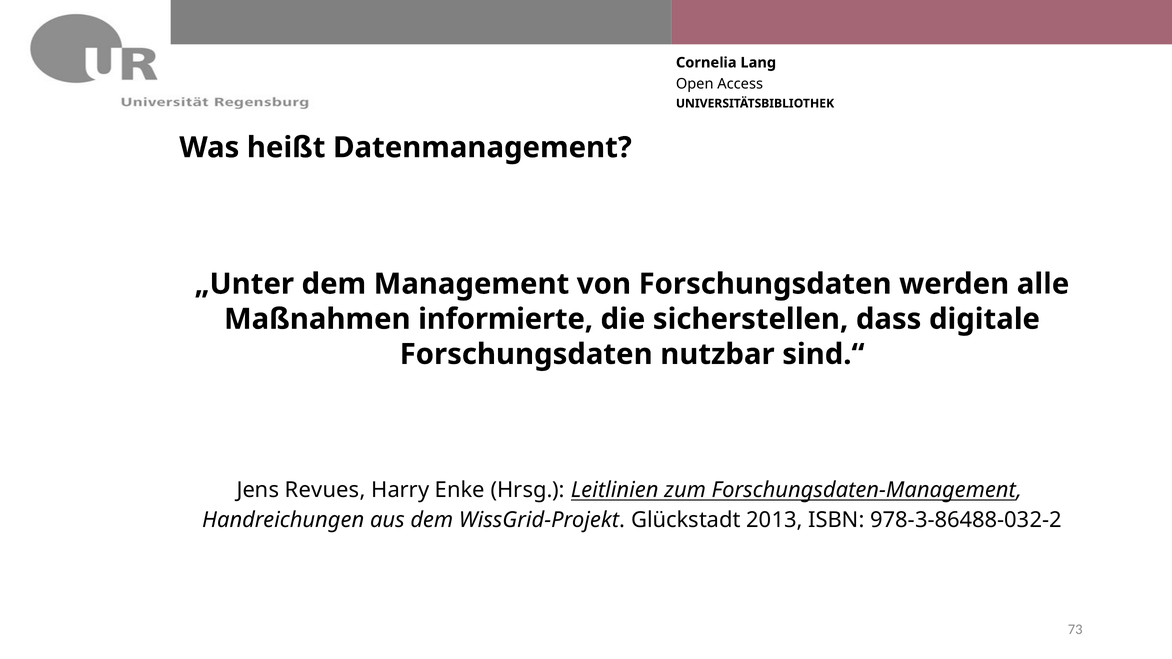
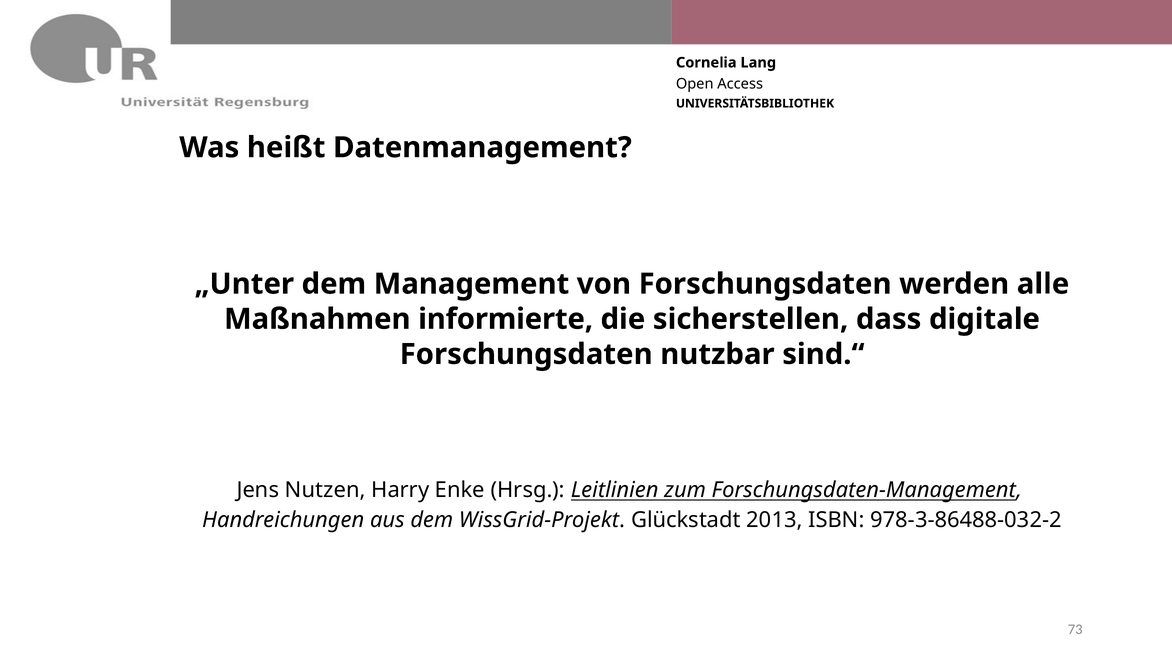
Revues: Revues -> Nutzen
